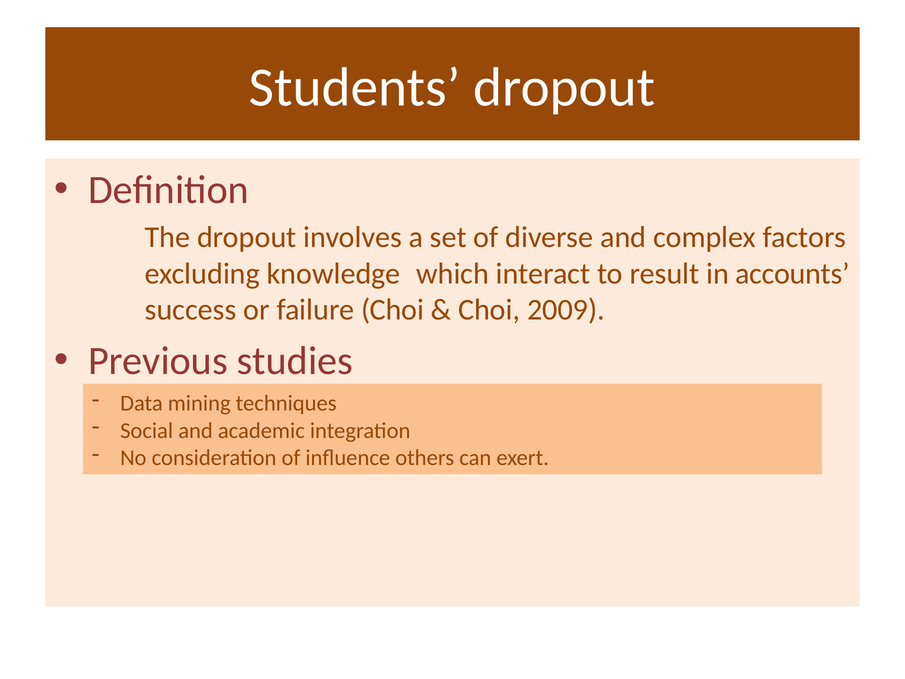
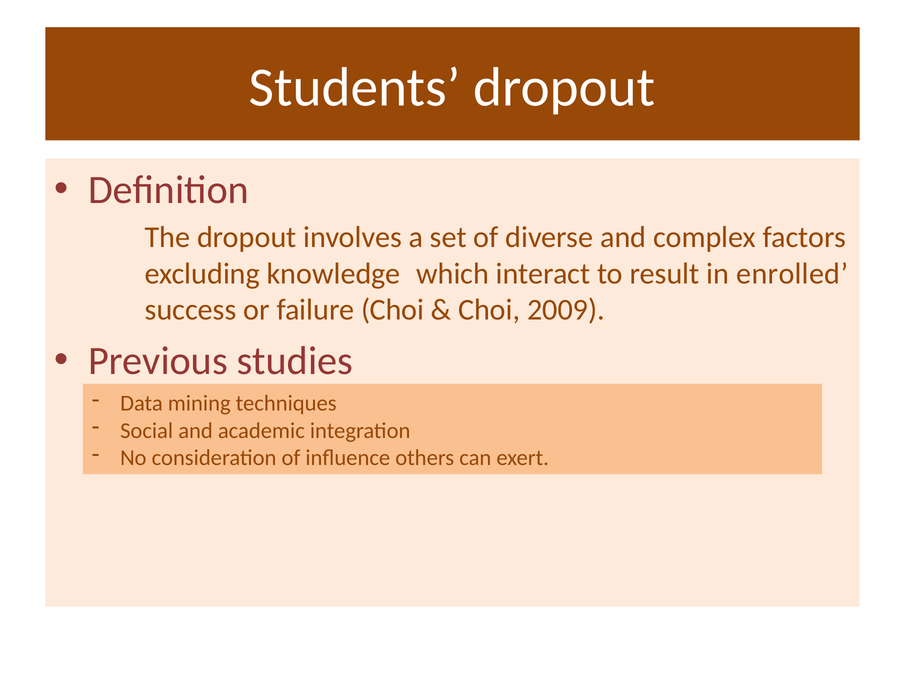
accounts: accounts -> enrolled
